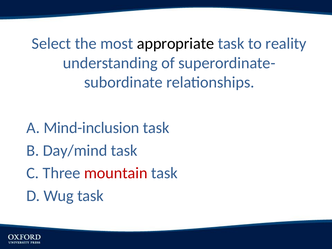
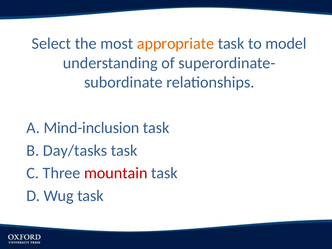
appropriate colour: black -> orange
reality: reality -> model
Day/mind: Day/mind -> Day/tasks
